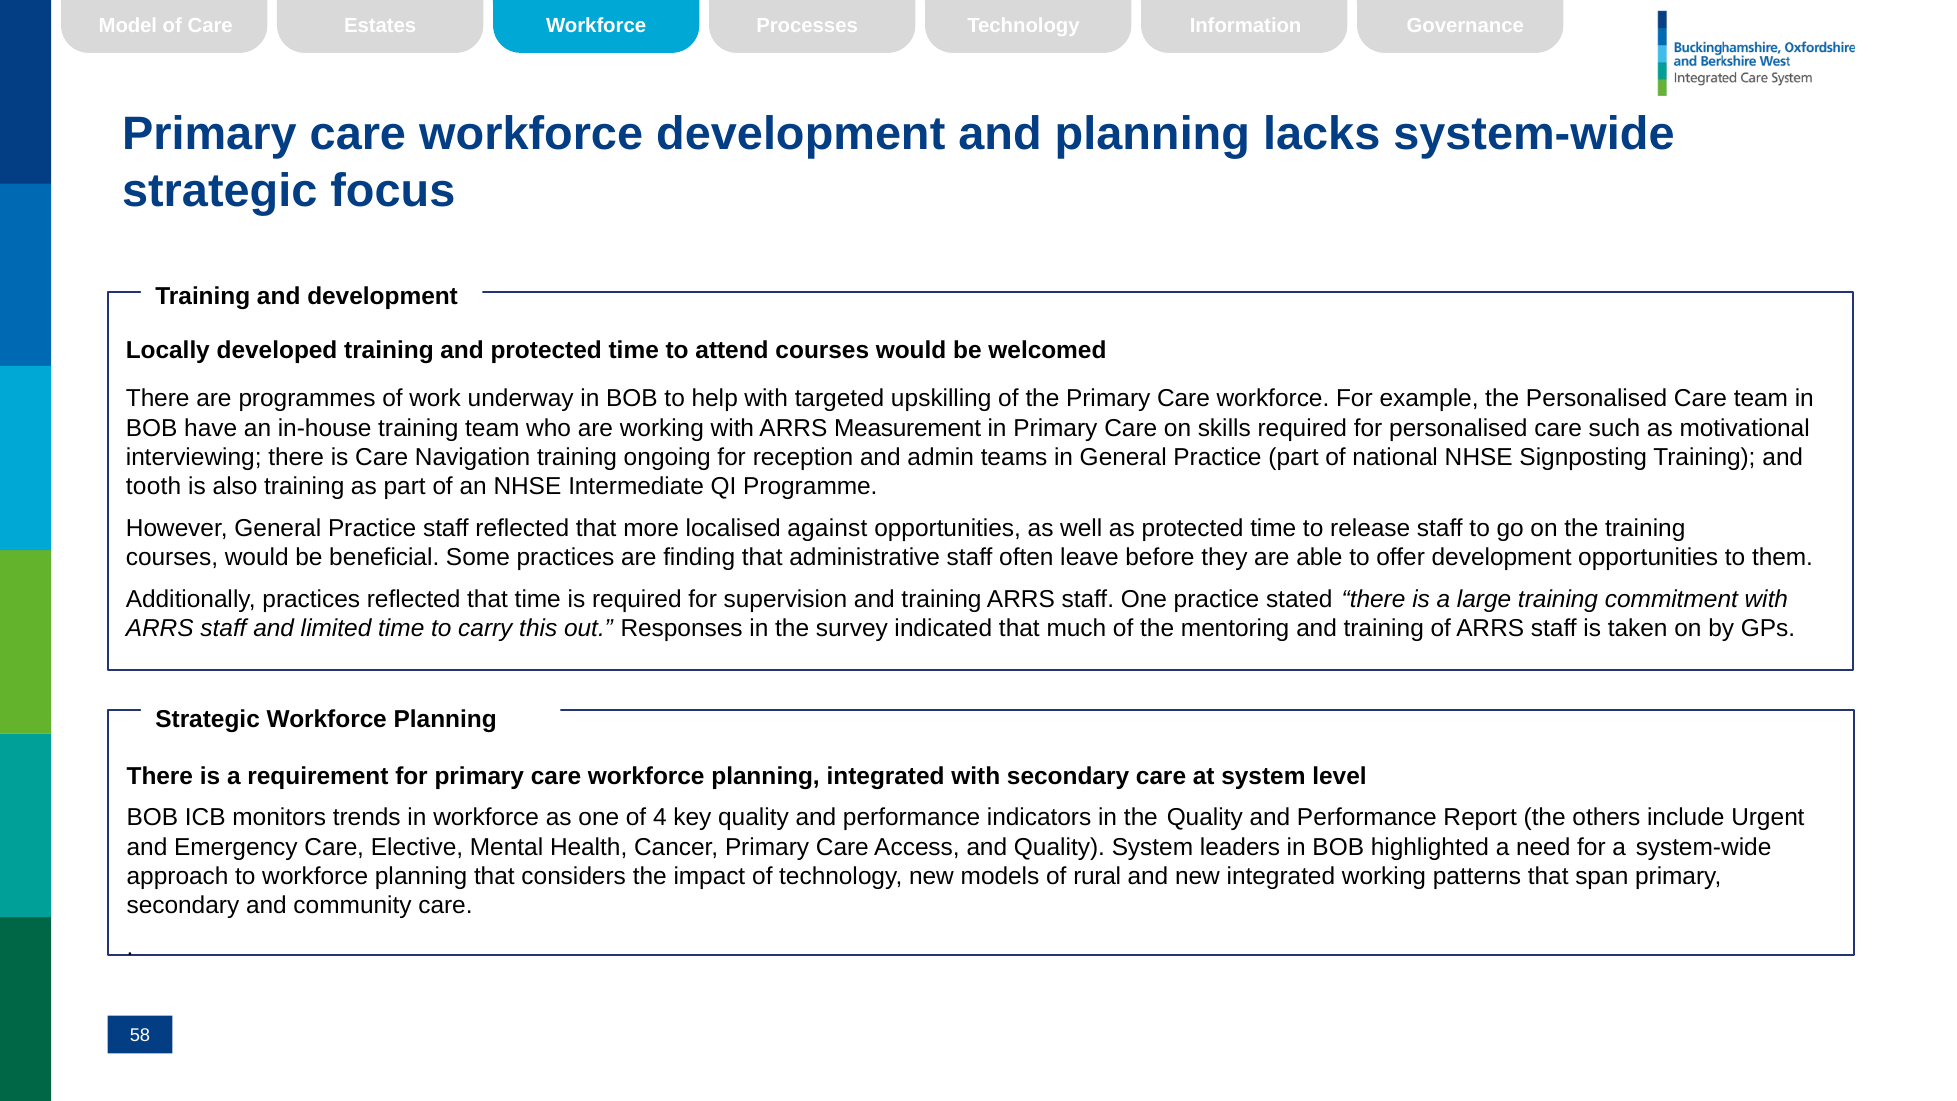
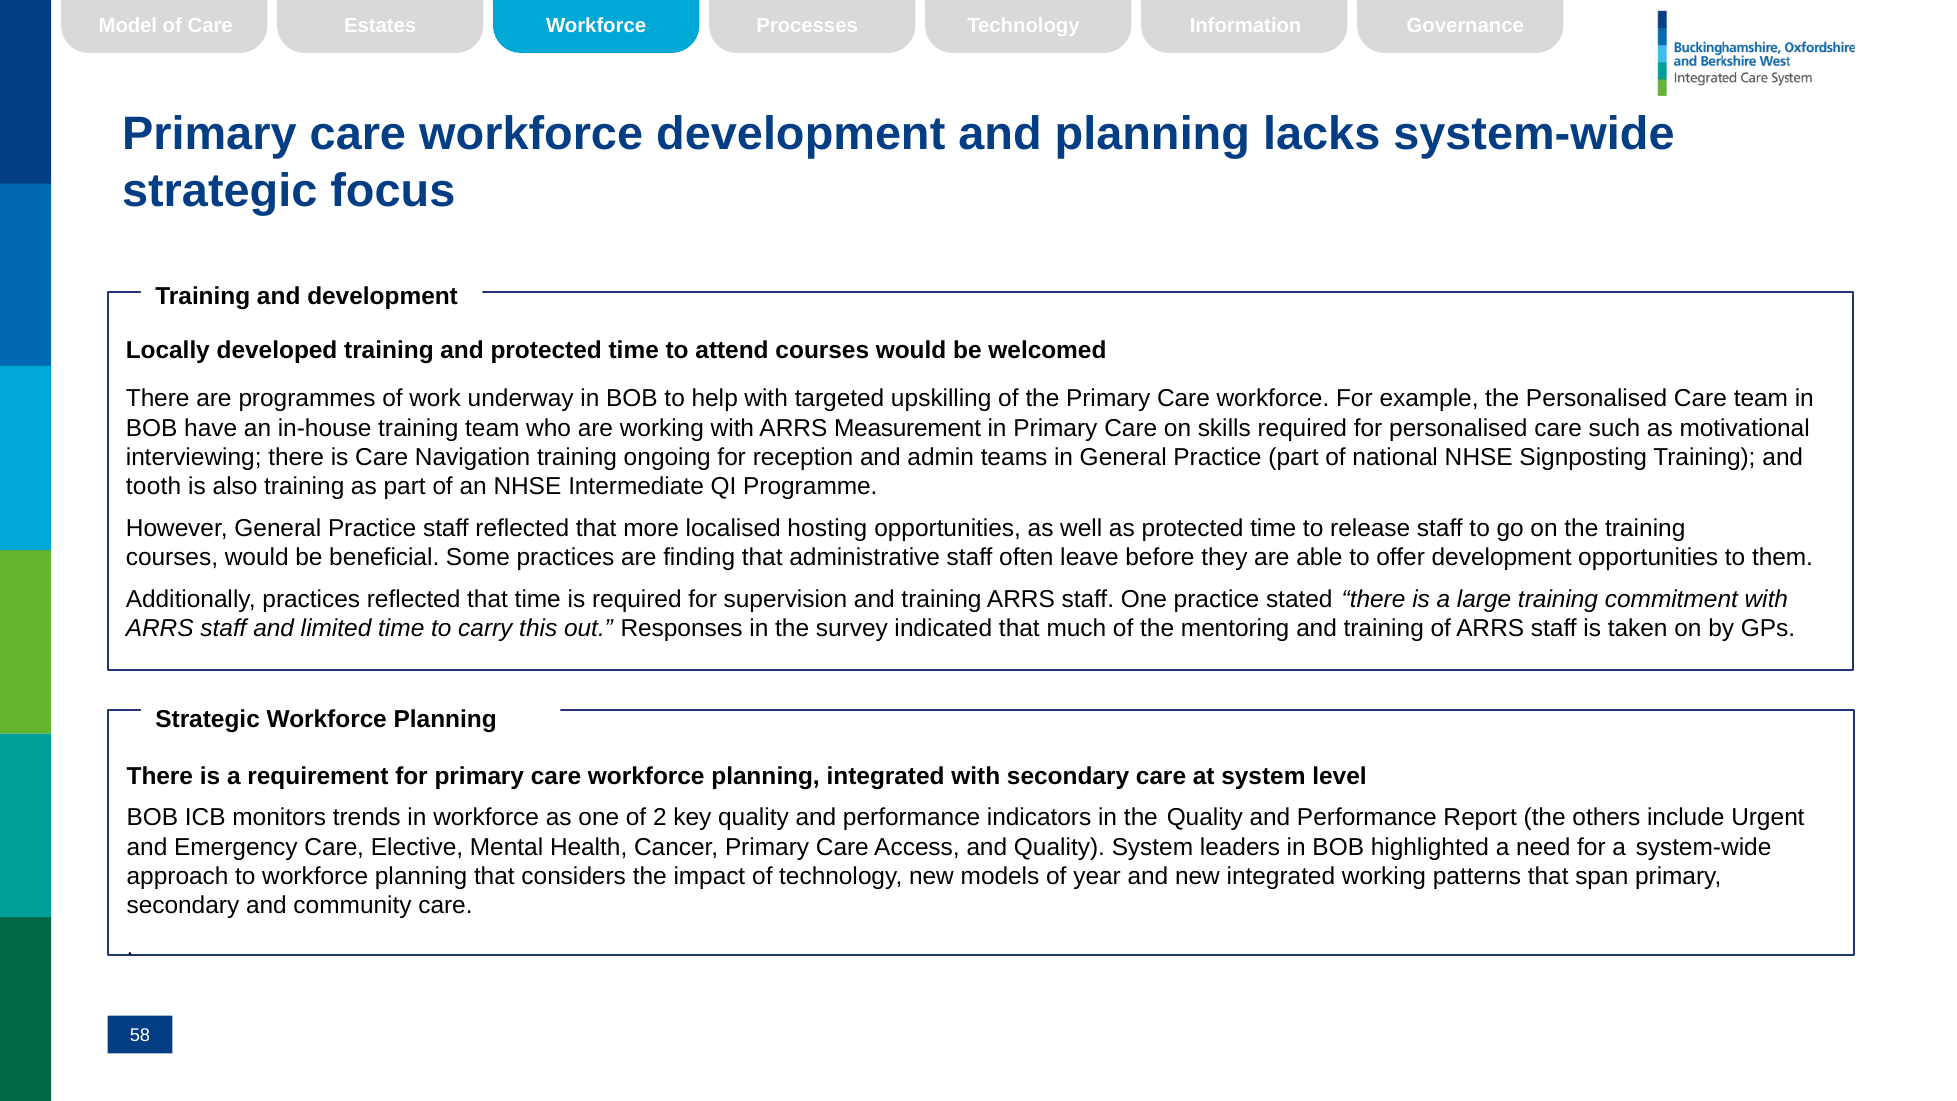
against: against -> hosting
4: 4 -> 2
rural: rural -> year
